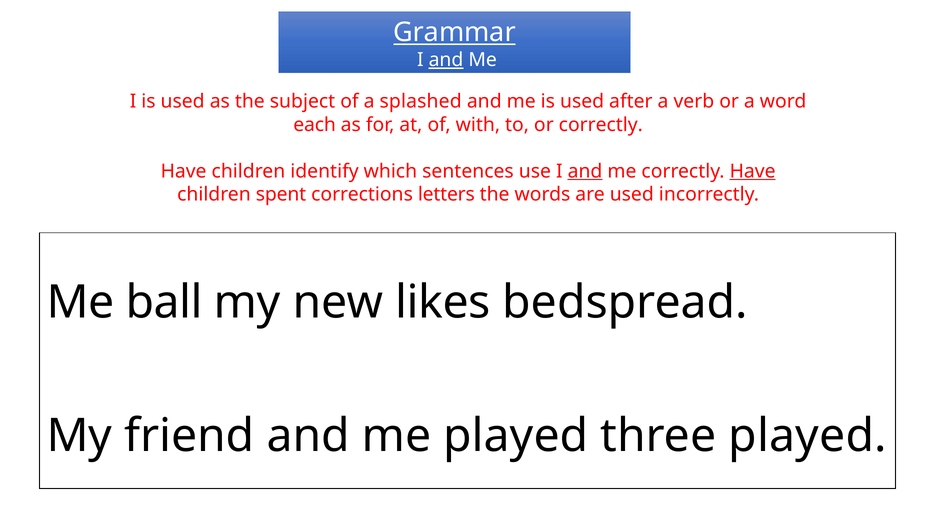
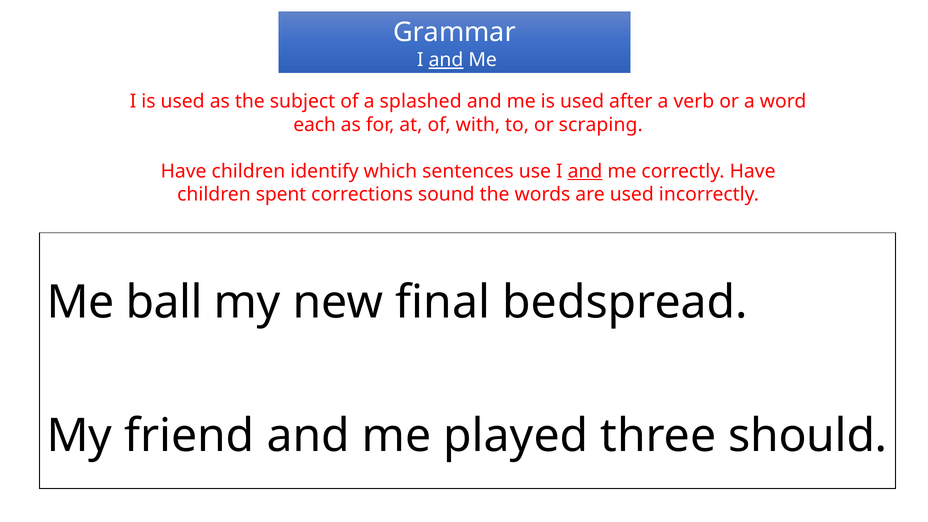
Grammar underline: present -> none
or correctly: correctly -> scraping
Have at (753, 171) underline: present -> none
letters: letters -> sound
likes: likes -> final
three played: played -> should
